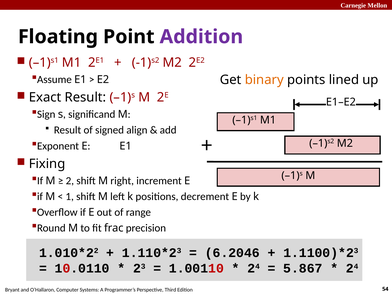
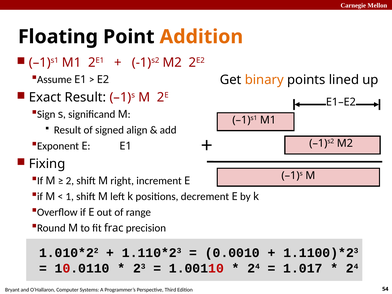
Addition colour: purple -> orange
6.2046: 6.2046 -> 0.0010
5.867: 5.867 -> 1.017
